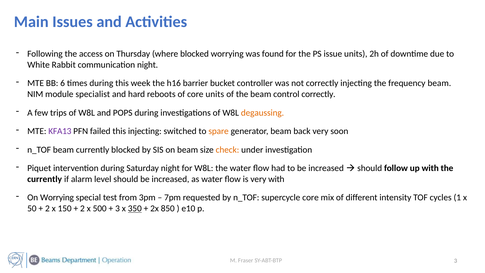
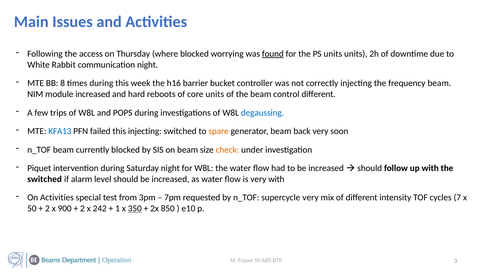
found underline: none -> present
PS issue: issue -> units
6: 6 -> 8
module specialist: specialist -> increased
control correctly: correctly -> different
degaussing colour: orange -> blue
KFA13 colour: purple -> blue
currently at (45, 179): currently -> switched
On Worrying: Worrying -> Activities
supercycle core: core -> very
1: 1 -> 7
150: 150 -> 900
500: 500 -> 242
3 at (118, 208): 3 -> 1
